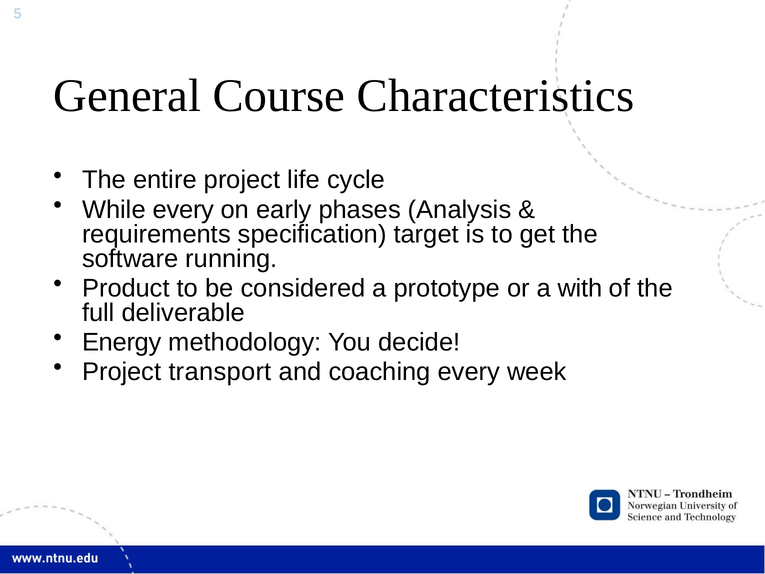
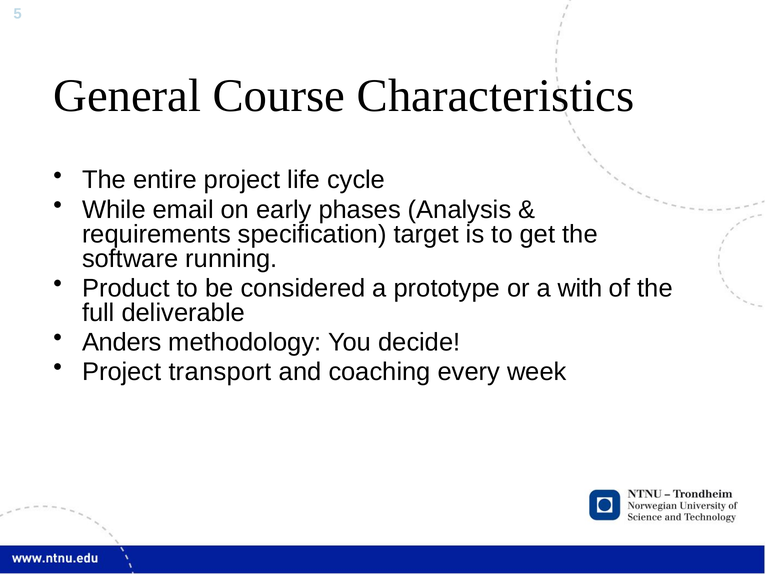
While every: every -> email
Energy: Energy -> Anders
